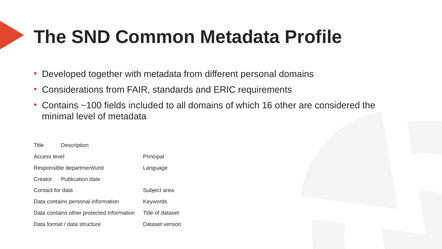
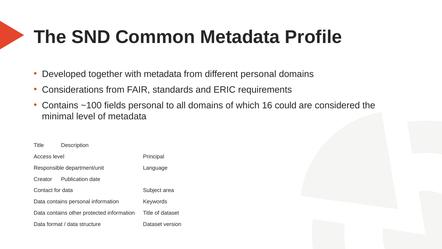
fields included: included -> personal
16 other: other -> could
